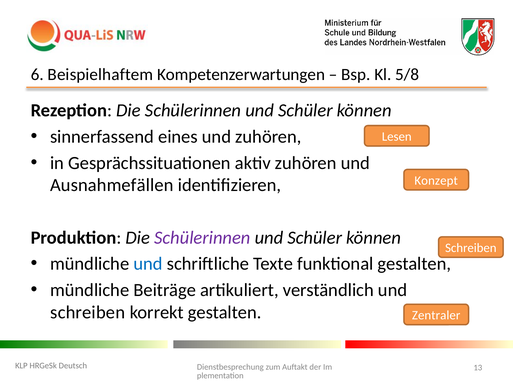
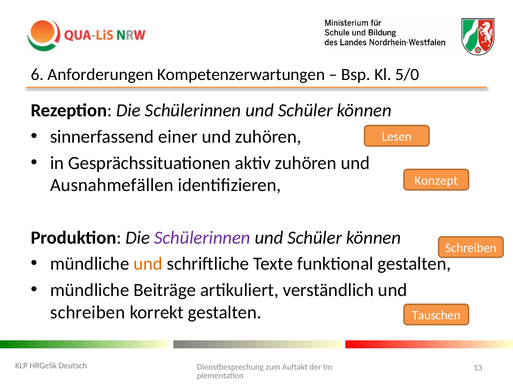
Beispielhaftem: Beispielhaftem -> Anforderungen
5/8: 5/8 -> 5/0
eines: eines -> einer
und at (148, 264) colour: blue -> orange
Zentraler: Zentraler -> Tauschen
